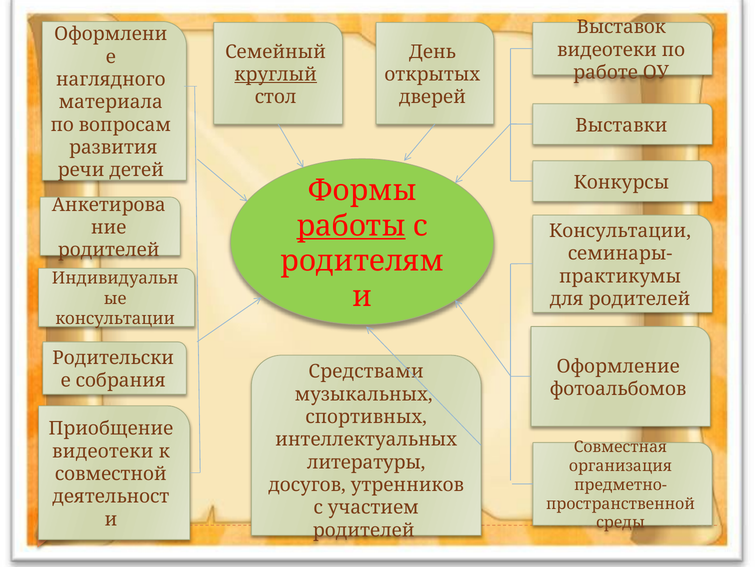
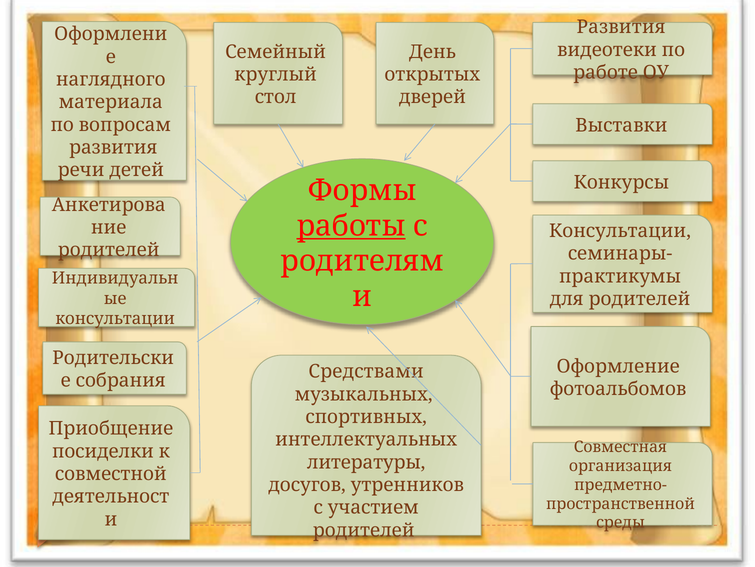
Выставок at (621, 27): Выставок -> Развития
круглый underline: present -> none
видеотеки at (103, 451): видеотеки -> посиделки
